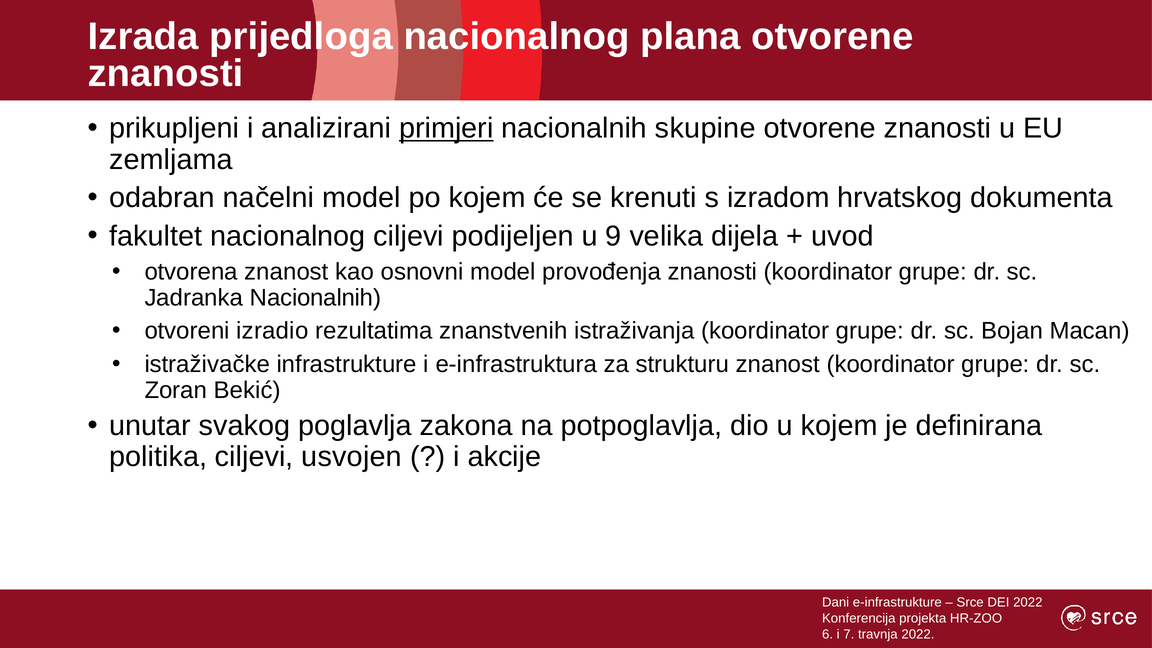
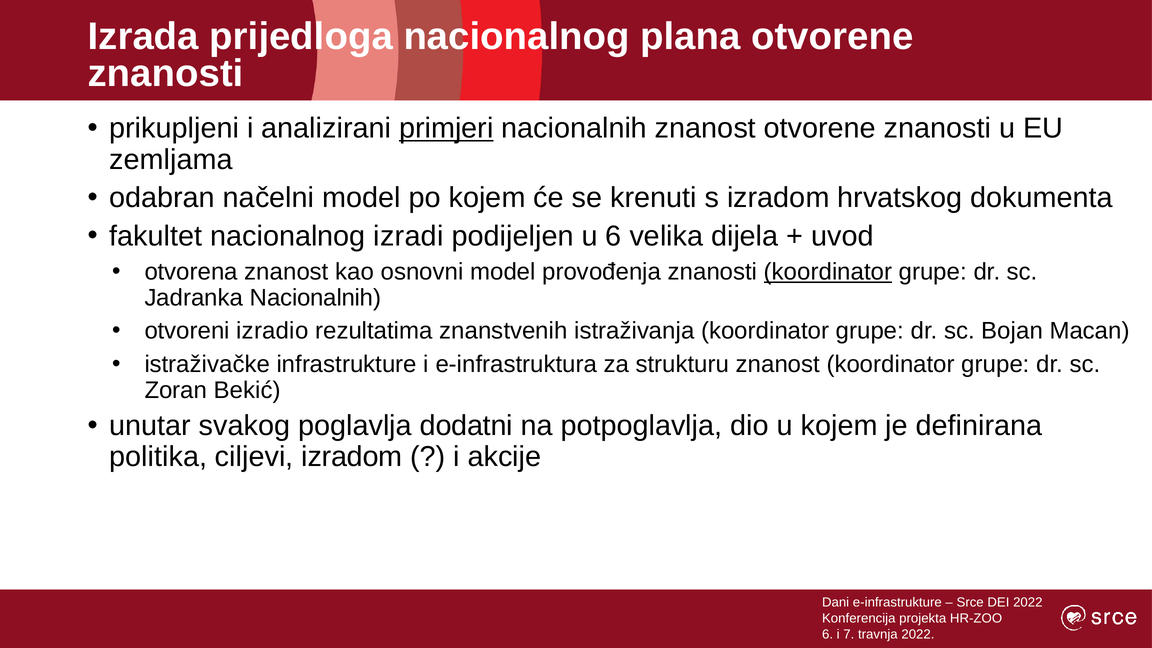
nacionalnih skupine: skupine -> znanost
nacionalnog ciljevi: ciljevi -> izradi
u 9: 9 -> 6
koordinator at (828, 272) underline: none -> present
zakona: zakona -> dodatni
ciljevi usvojen: usvojen -> izradom
